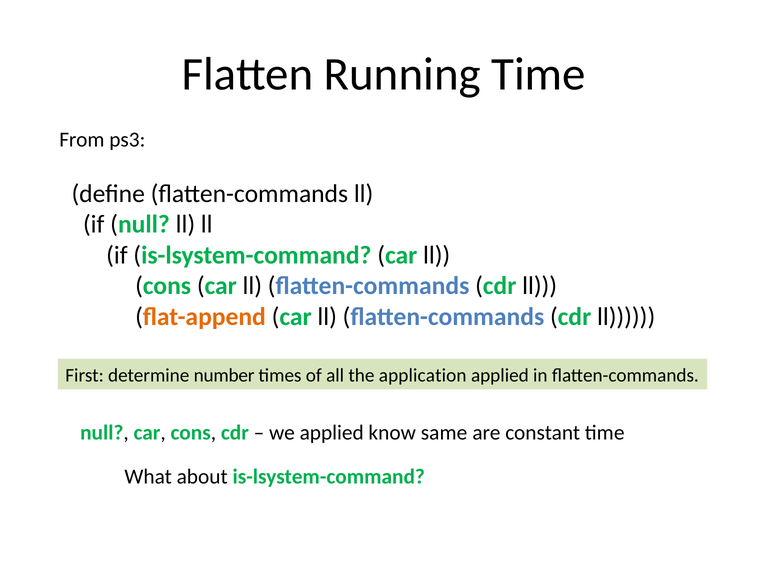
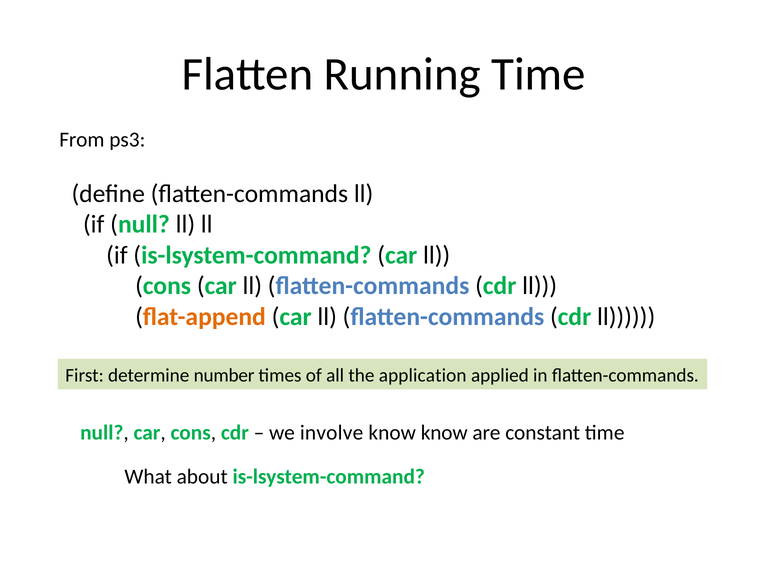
we applied: applied -> involve
know same: same -> know
